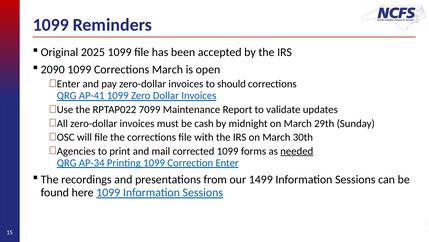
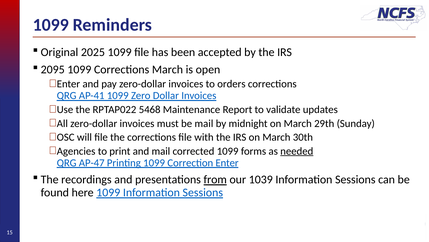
2090: 2090 -> 2095
should: should -> orders
7099: 7099 -> 5468
be cash: cash -> mail
AP-34: AP-34 -> AP-47
from underline: none -> present
1499: 1499 -> 1039
